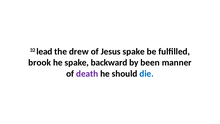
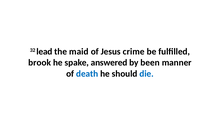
drew: drew -> maid
Jesus spake: spake -> crime
backward: backward -> answered
death colour: purple -> blue
